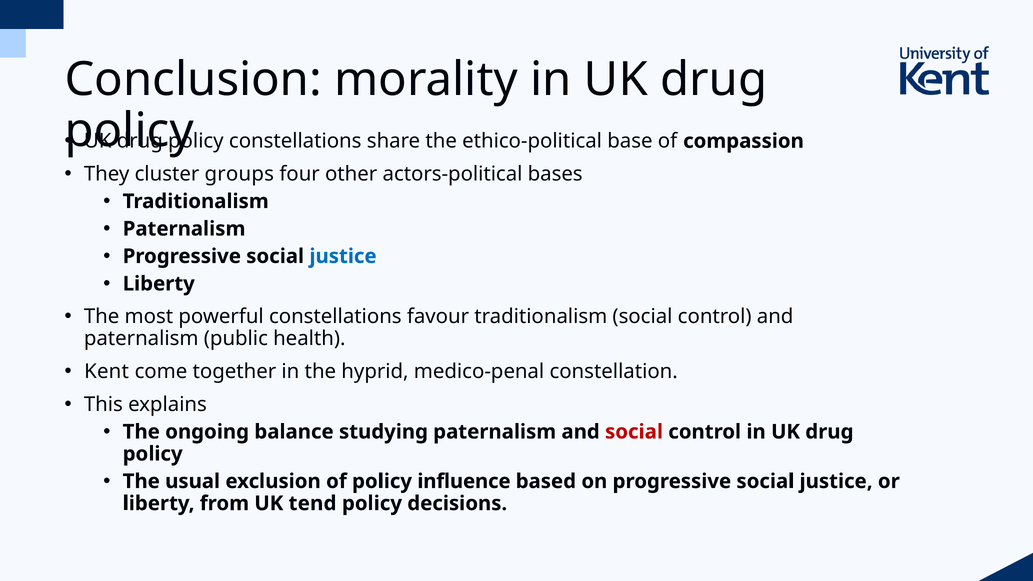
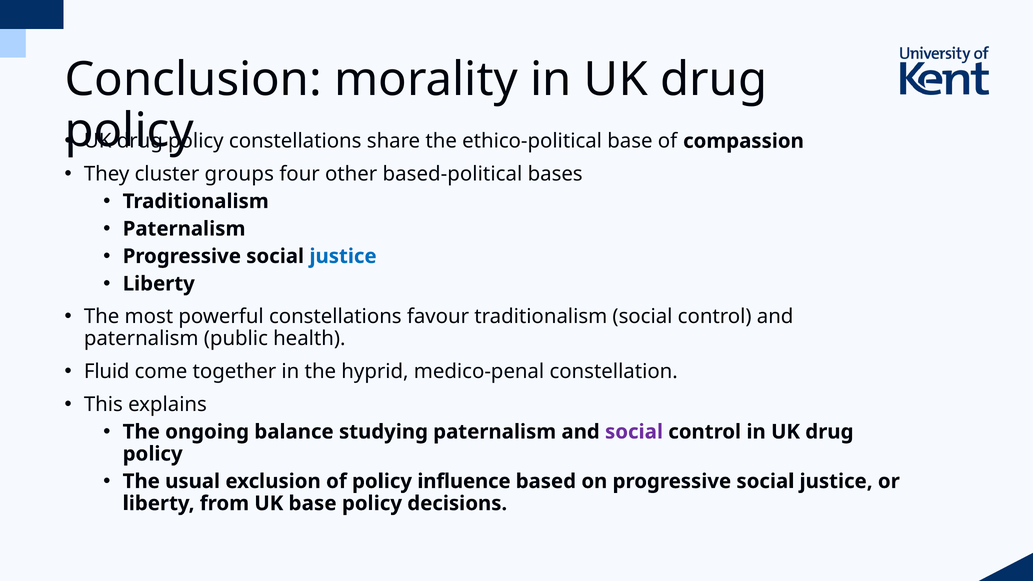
actors-political: actors-political -> based-political
Kent: Kent -> Fluid
social at (634, 432) colour: red -> purple
UK tend: tend -> base
